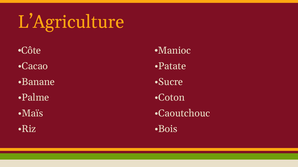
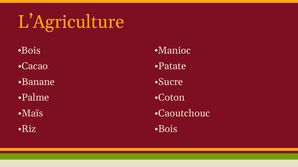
Côte at (31, 51): Côte -> Bois
